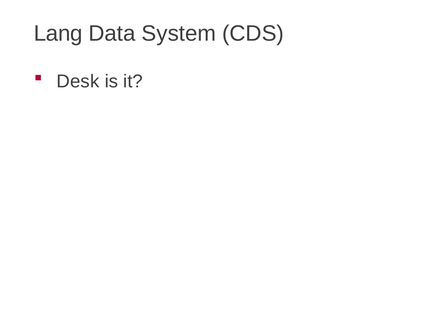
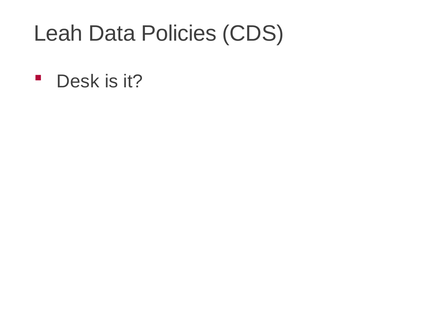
Lang: Lang -> Leah
System: System -> Policies
